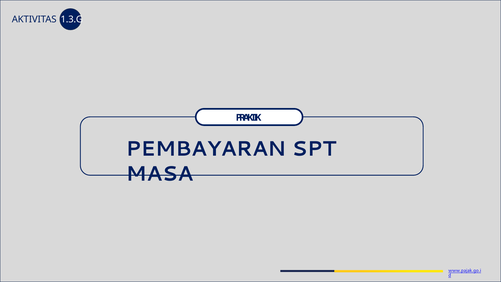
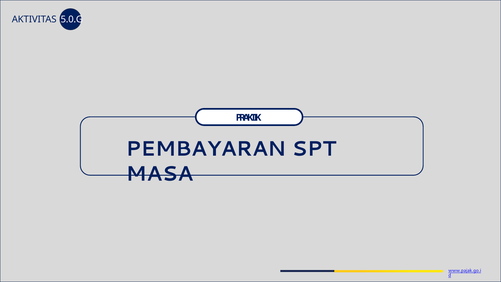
1.3.G: 1.3.G -> 5.0.G
